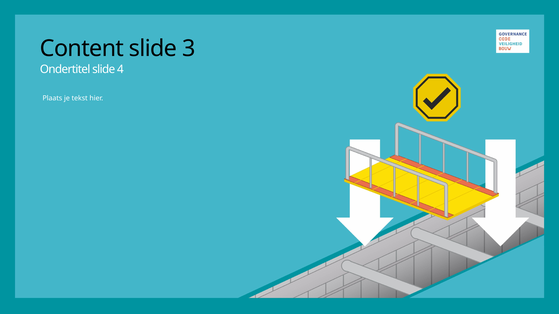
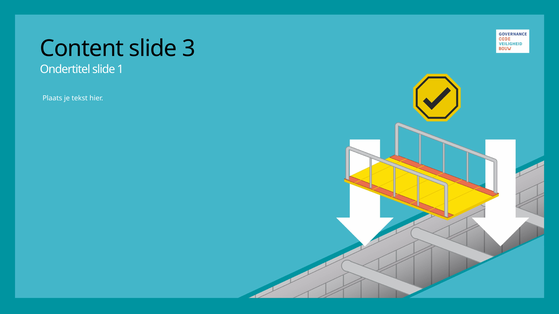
4: 4 -> 1
